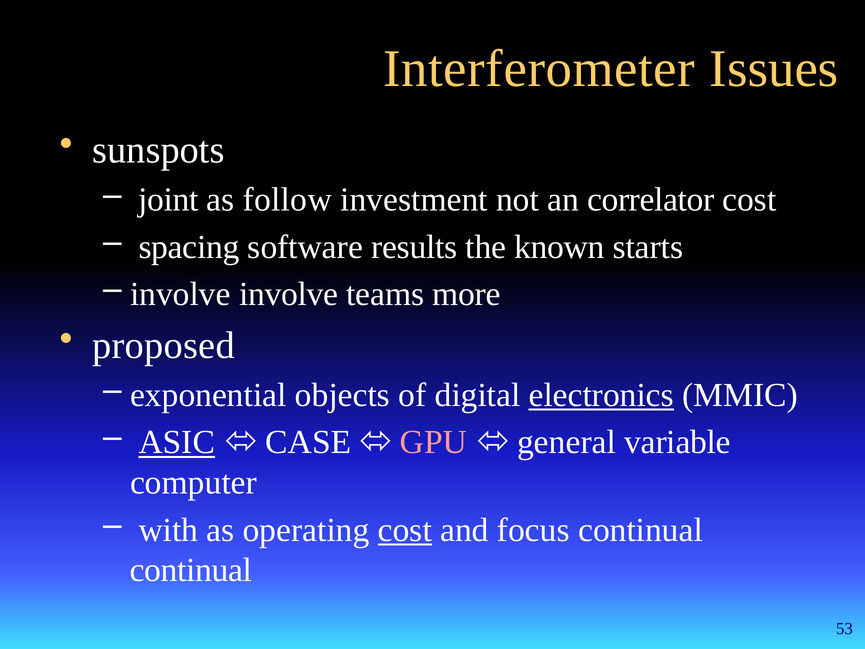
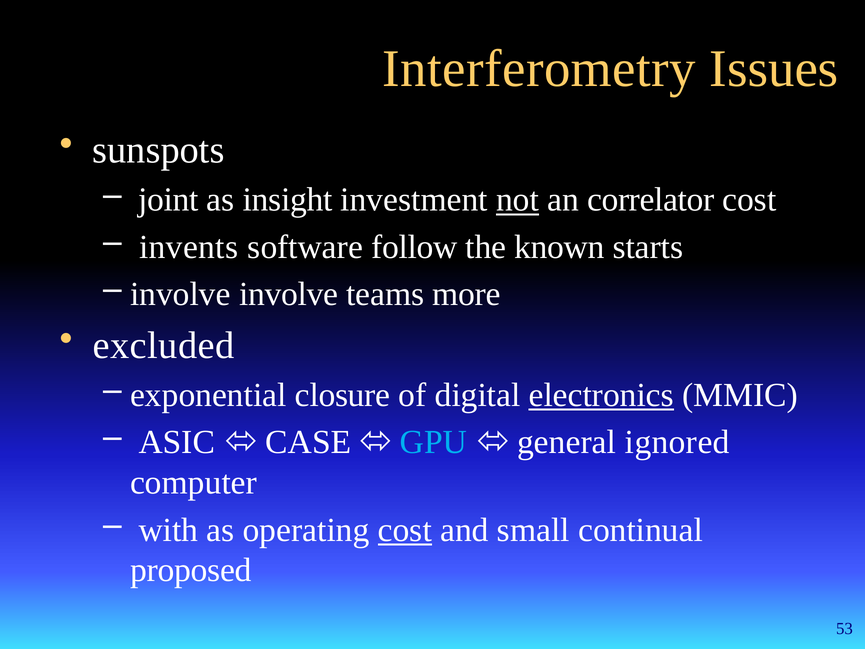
Interferometer: Interferometer -> Interferometry
follow: follow -> insight
not underline: none -> present
spacing: spacing -> invents
results: results -> follow
proposed: proposed -> excluded
objects: objects -> closure
ASIC underline: present -> none
GPU colour: pink -> light blue
variable: variable -> ignored
focus: focus -> small
continual at (191, 570): continual -> proposed
